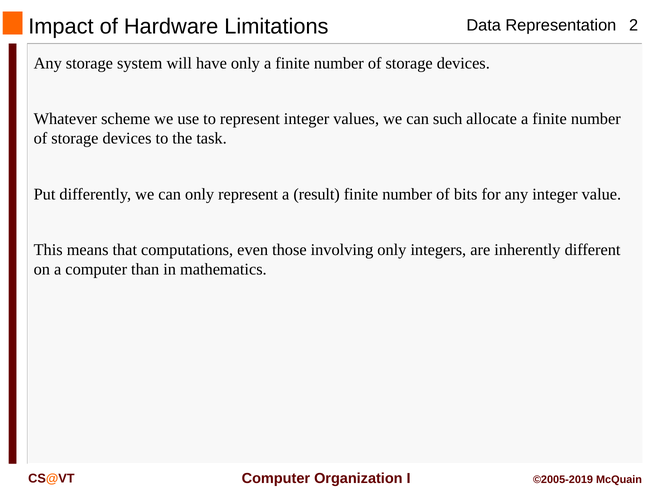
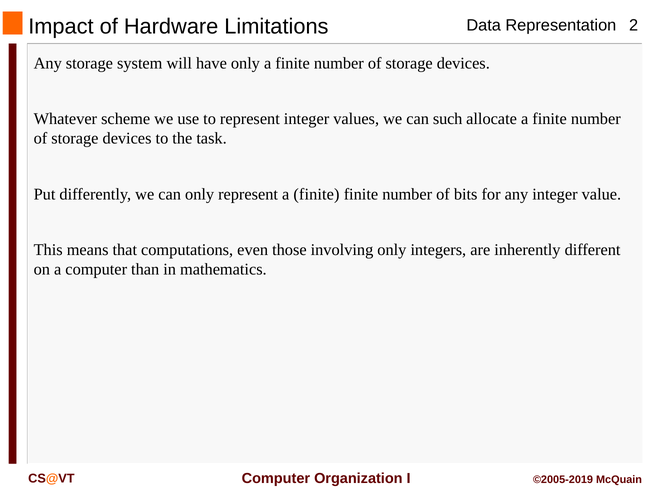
represent a result: result -> finite
